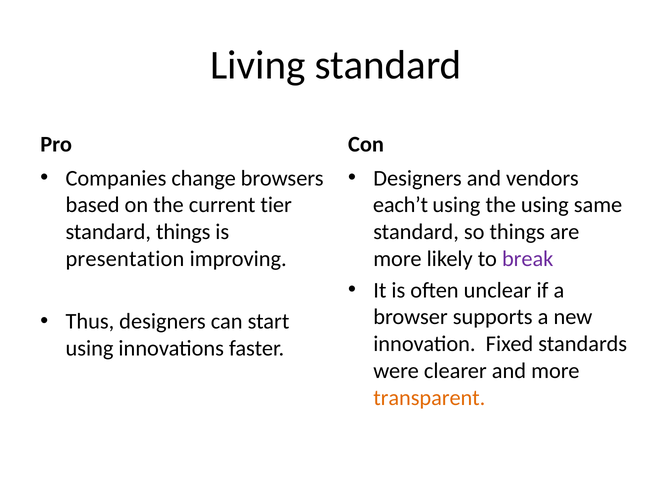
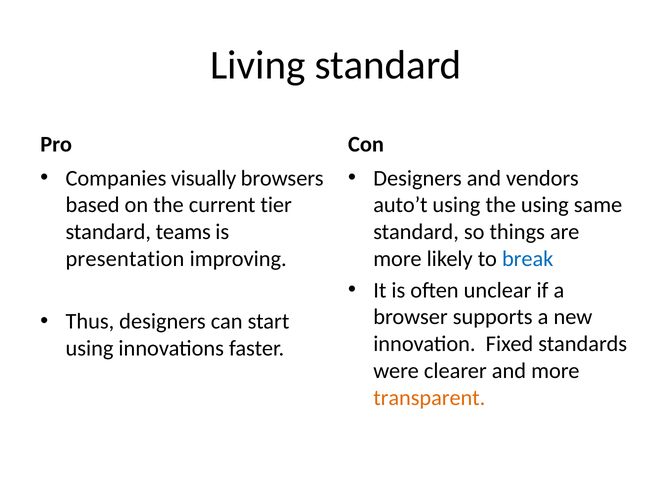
change: change -> visually
each’t: each’t -> auto’t
standard things: things -> teams
break colour: purple -> blue
